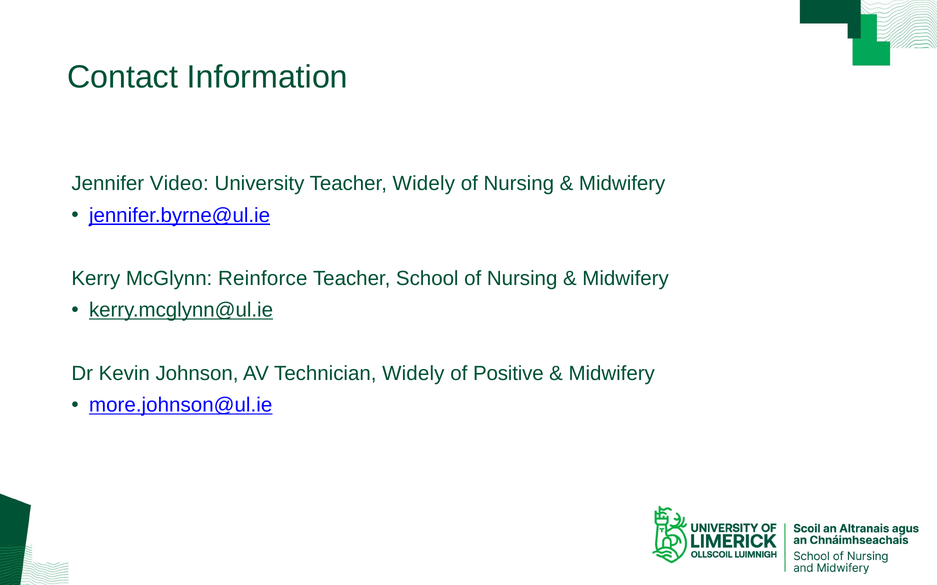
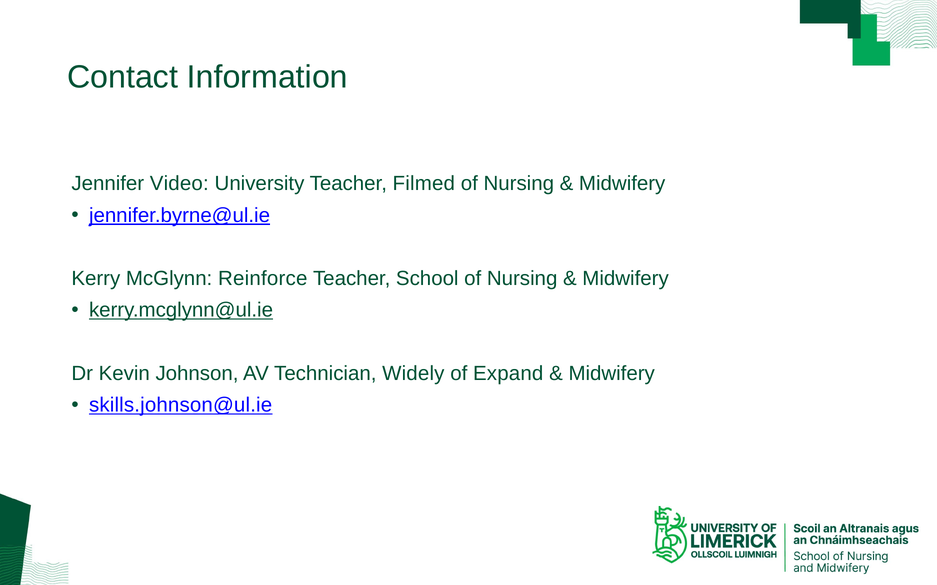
Teacher Widely: Widely -> Filmed
Positive: Positive -> Expand
more.johnson@ul.ie: more.johnson@ul.ie -> skills.johnson@ul.ie
